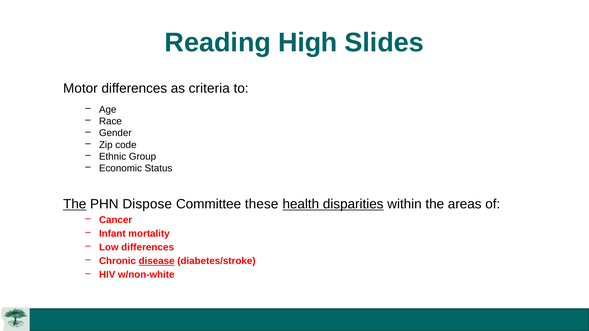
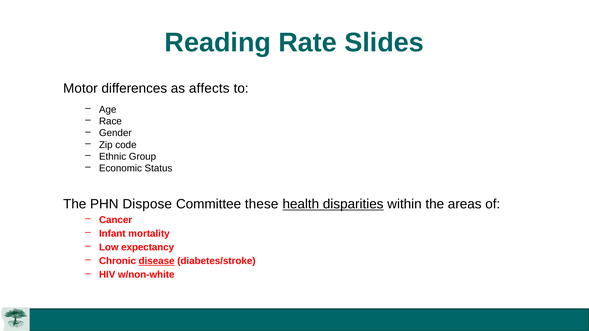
High: High -> Rate
criteria: criteria -> affects
The at (75, 204) underline: present -> none
Low differences: differences -> expectancy
